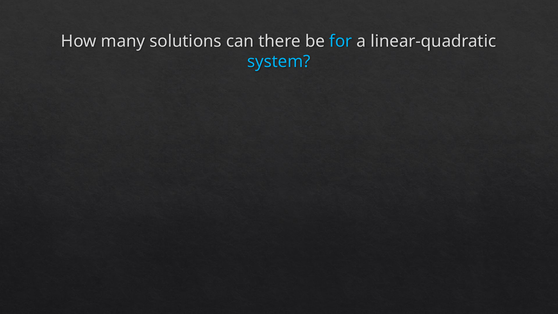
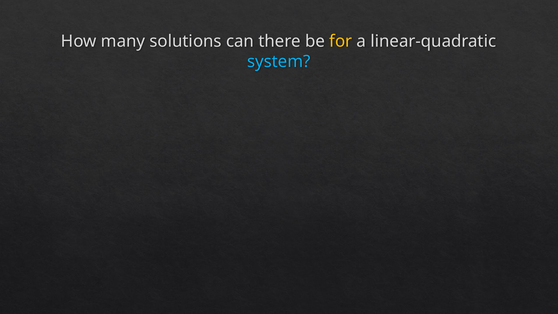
for colour: light blue -> yellow
